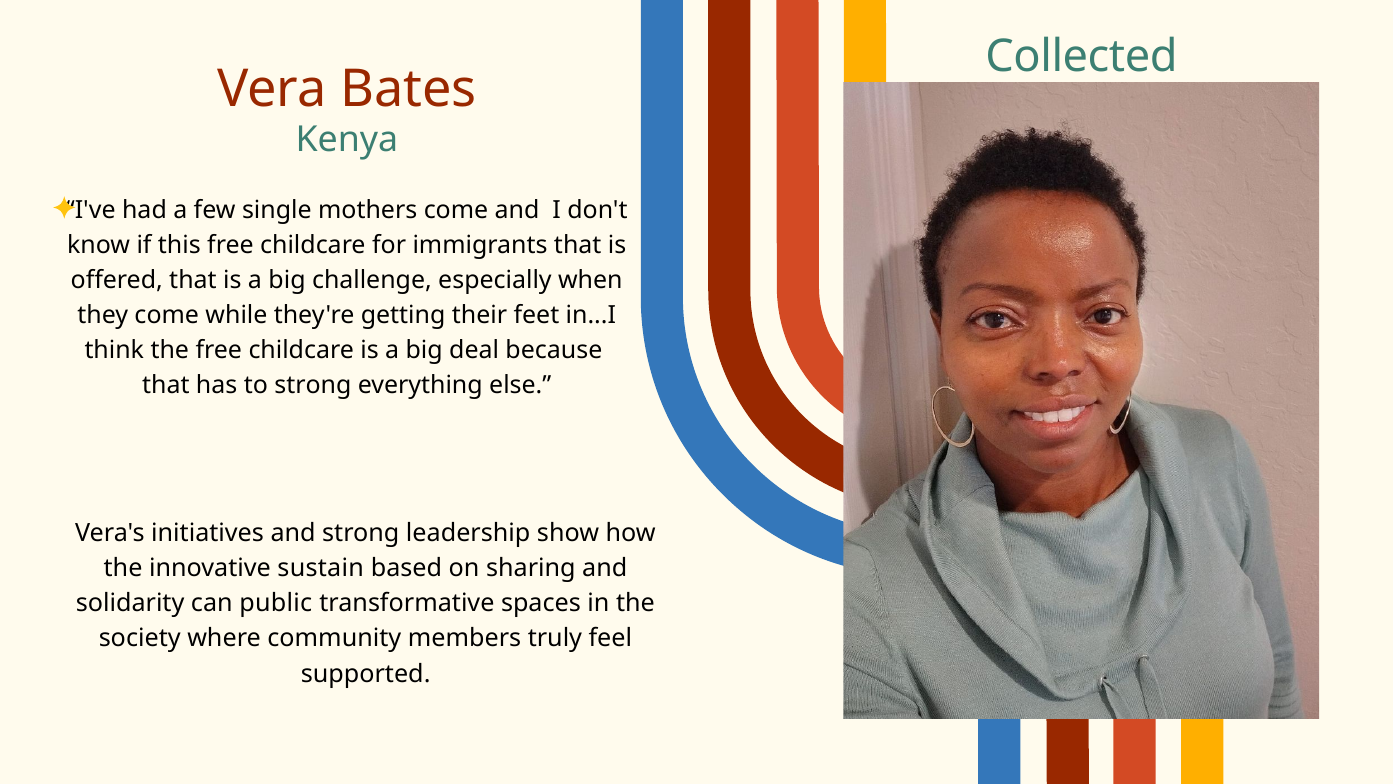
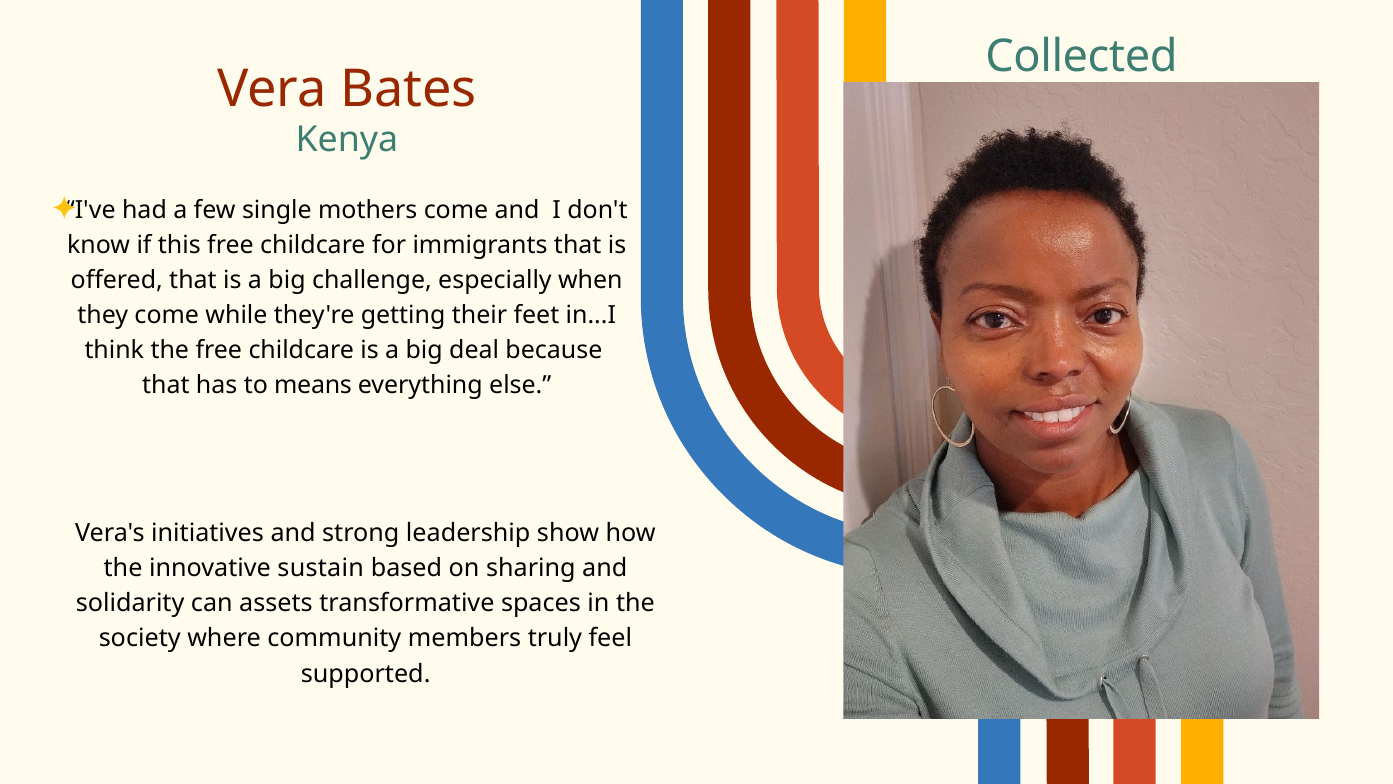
to strong: strong -> means
public: public -> assets
